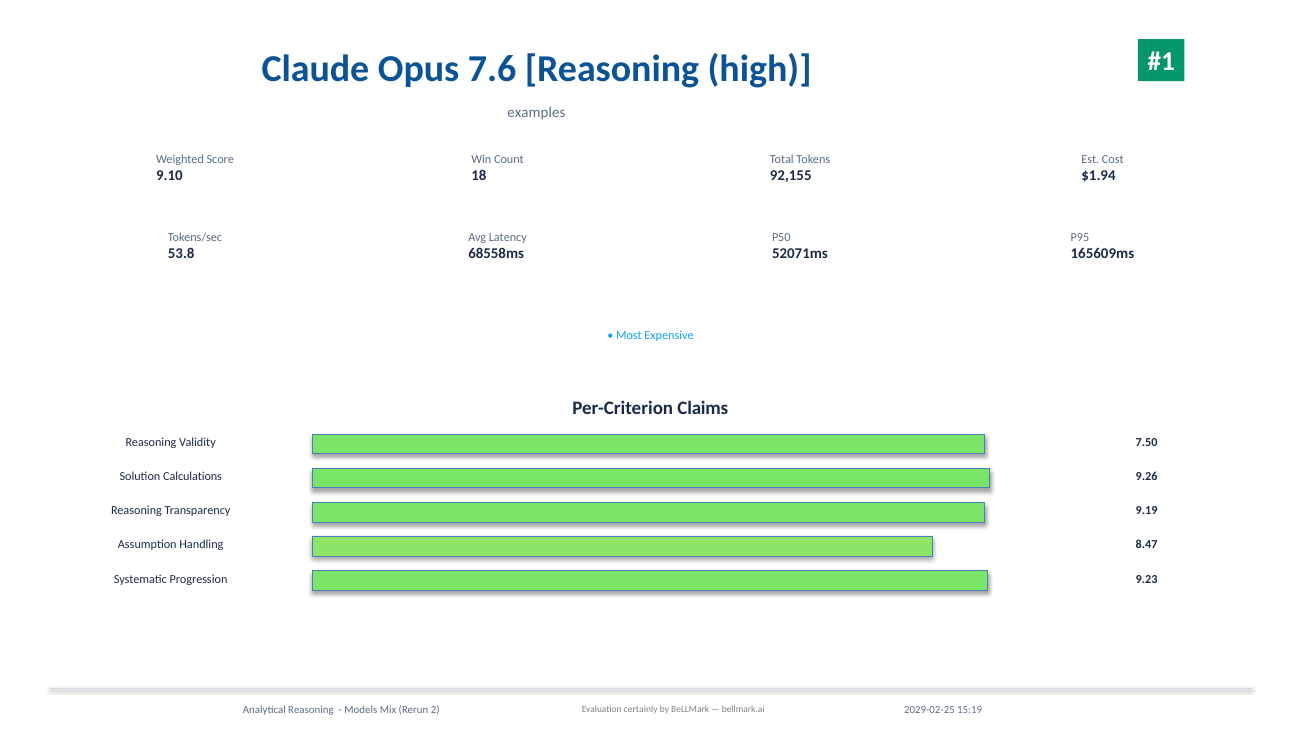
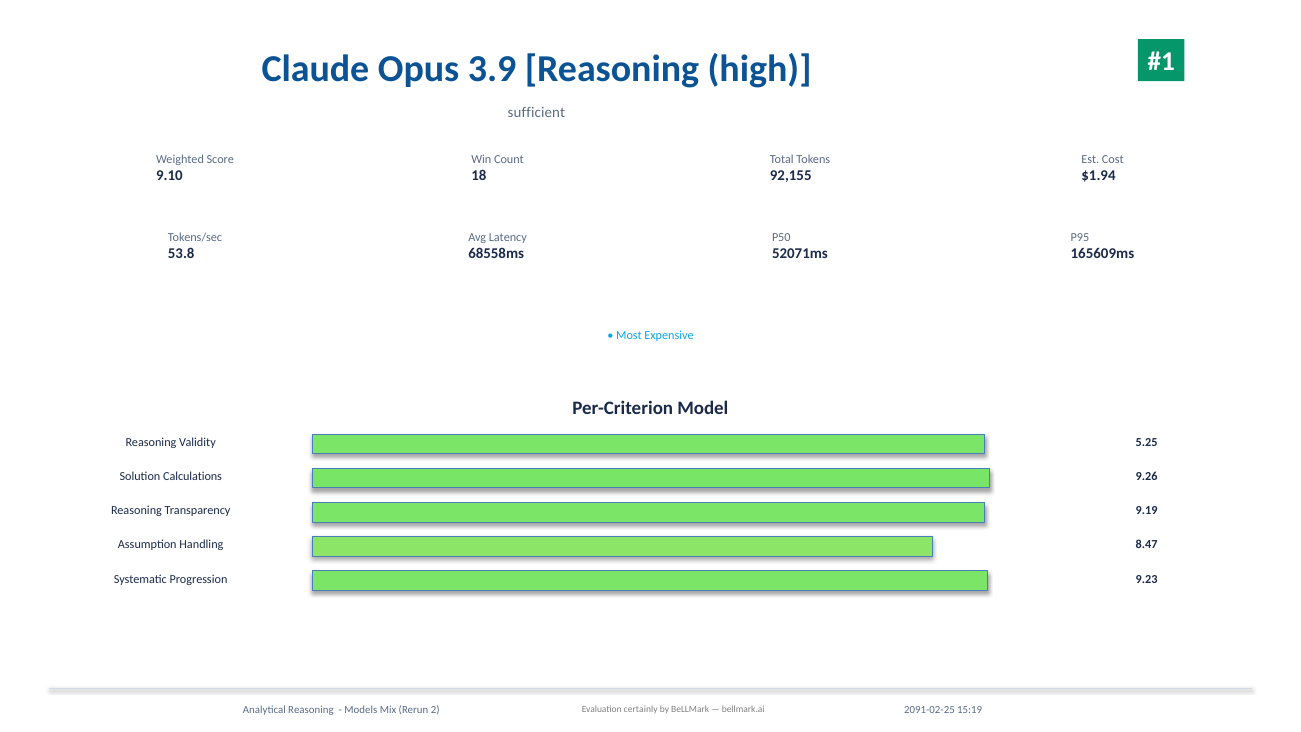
7.6: 7.6 -> 3.9
examples: examples -> sufficient
Claims: Claims -> Model
7.50: 7.50 -> 5.25
2029-02-25: 2029-02-25 -> 2091-02-25
